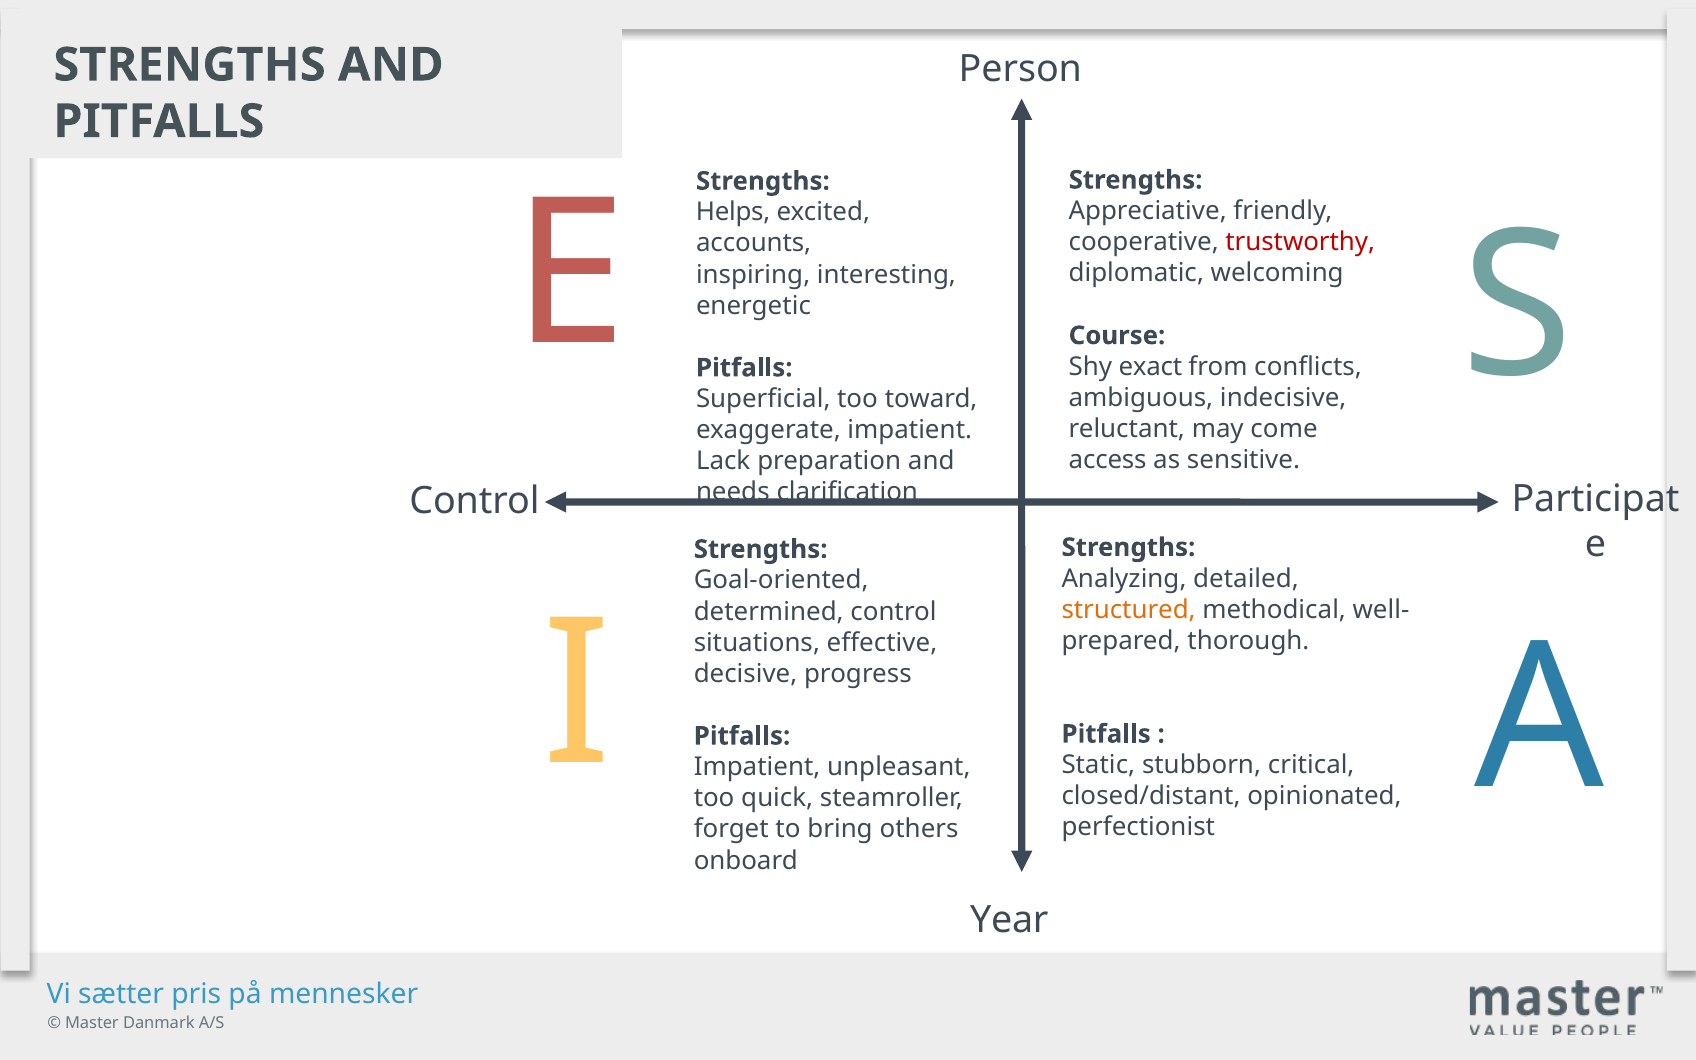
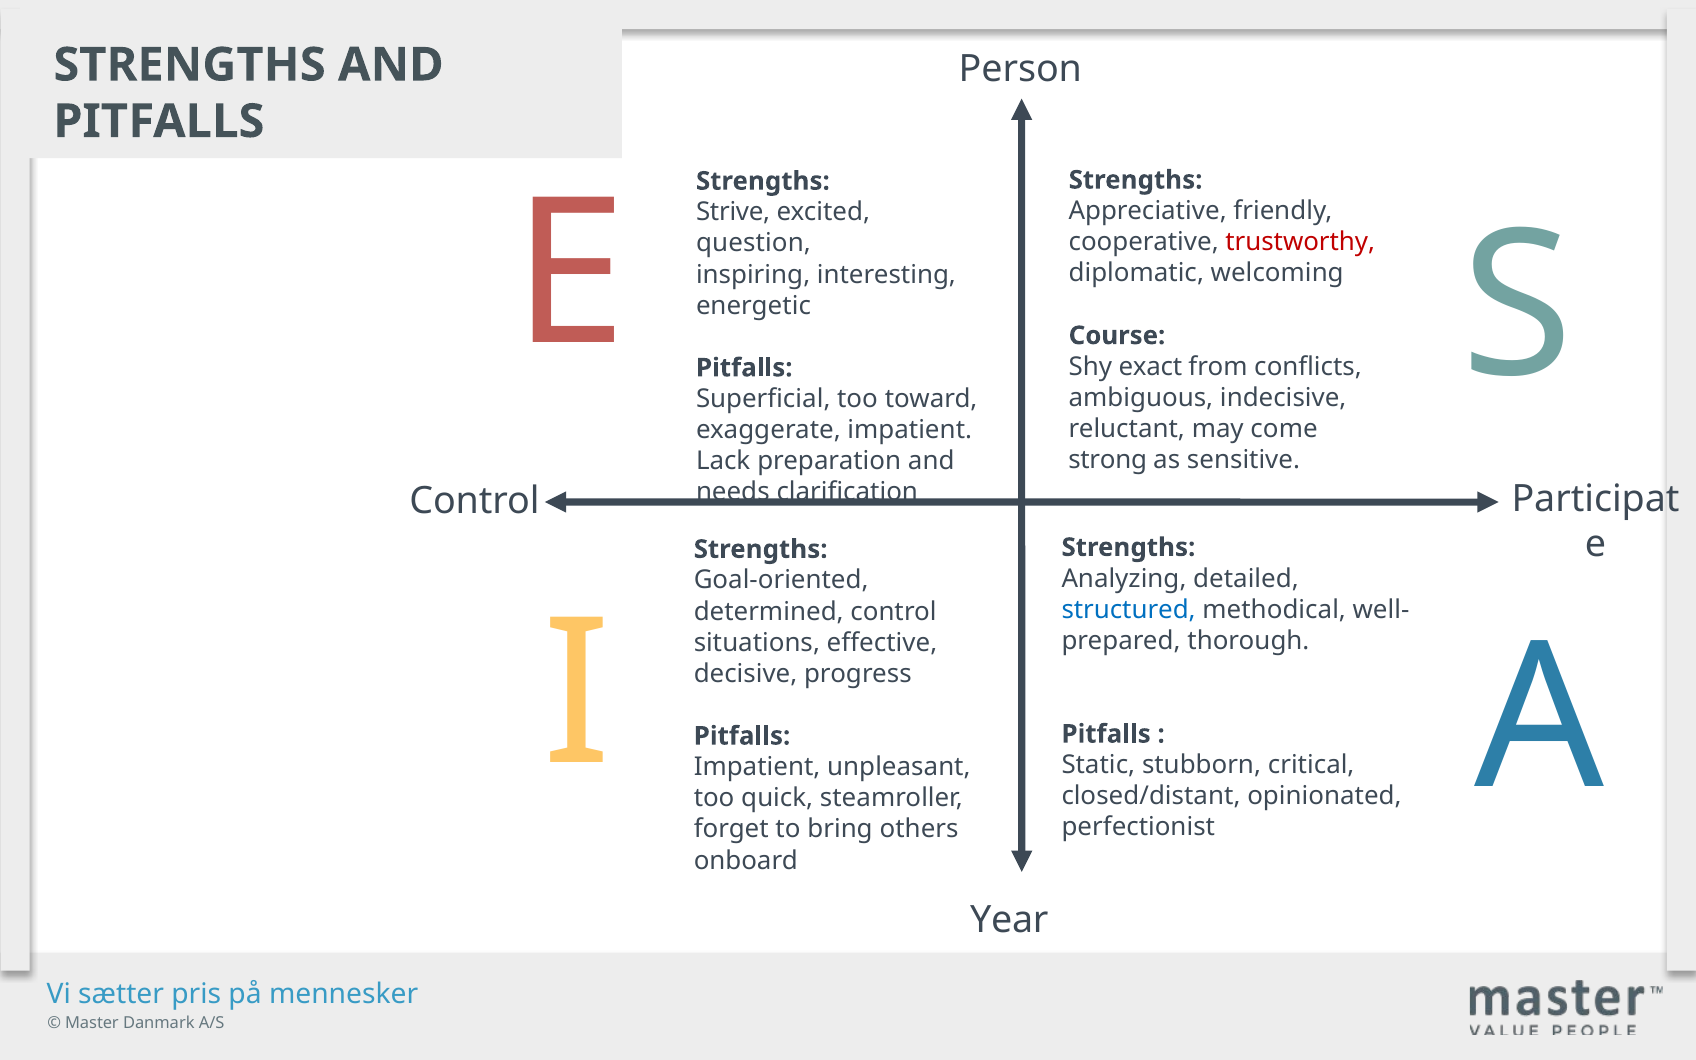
Helps: Helps -> Strive
accounts: accounts -> question
access: access -> strong
structured colour: orange -> blue
